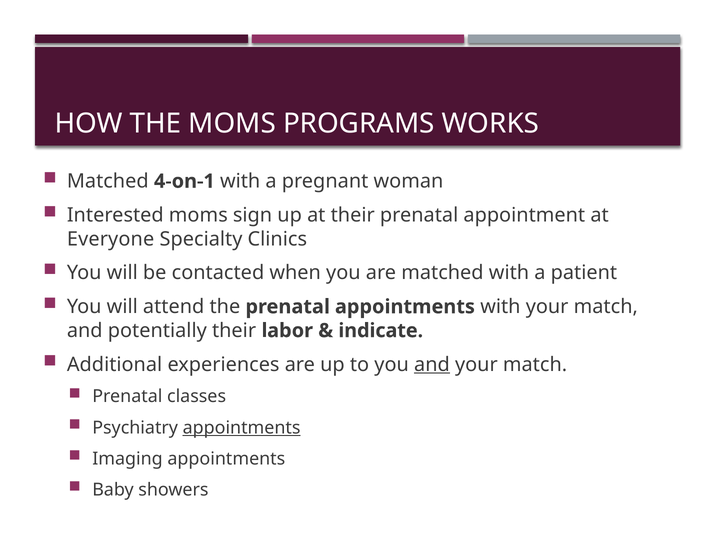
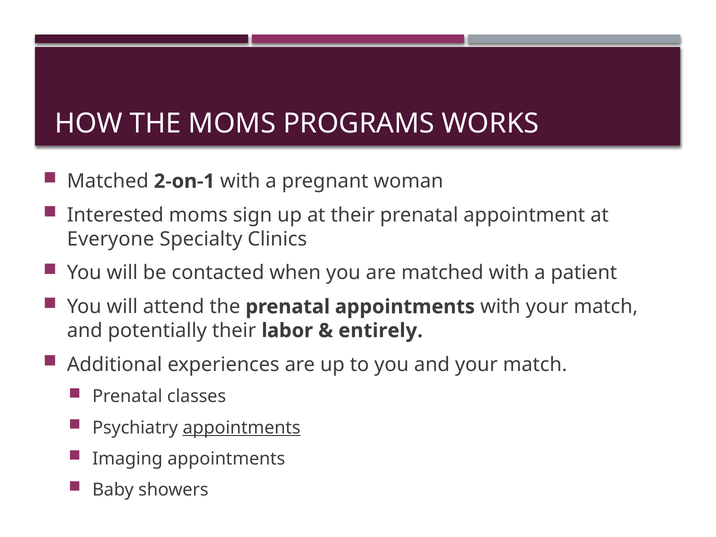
4-on-1: 4-on-1 -> 2-on-1
indicate: indicate -> entirely
and at (432, 364) underline: present -> none
